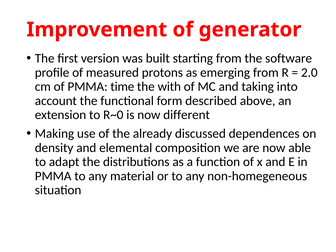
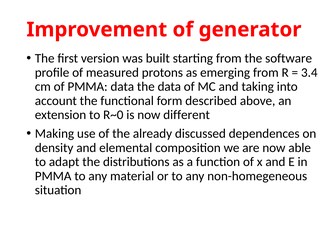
2.0: 2.0 -> 3.4
PMMA time: time -> data
the with: with -> data
